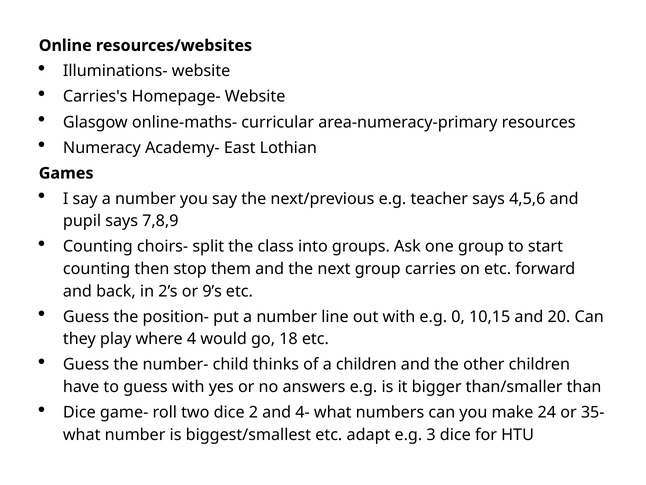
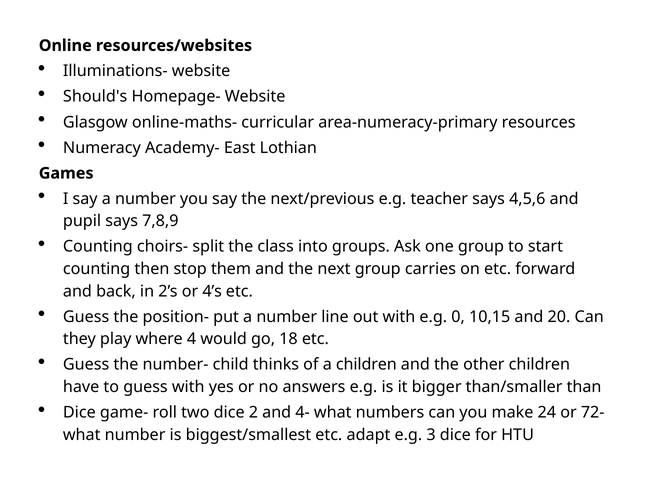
Carries's: Carries's -> Should's
9’s: 9’s -> 4’s
35-: 35- -> 72-
